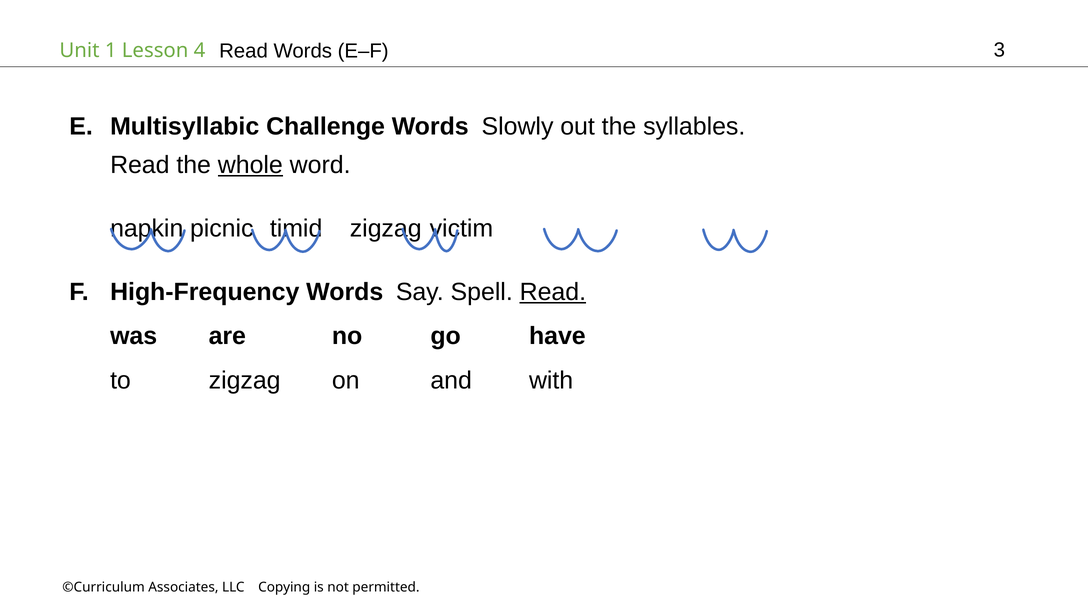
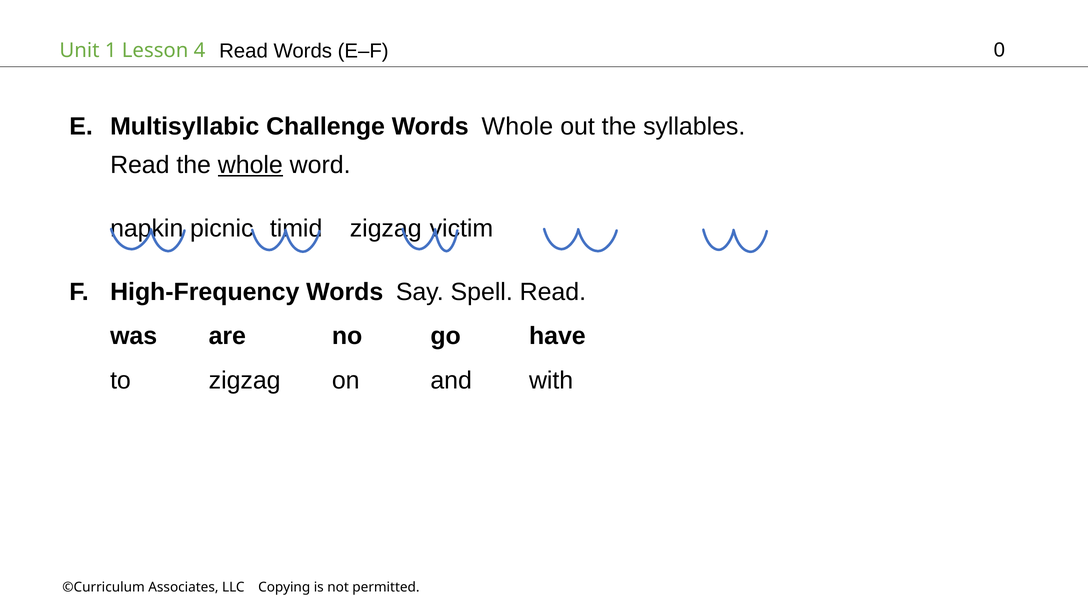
3: 3 -> 0
Words Slowly: Slowly -> Whole
Read at (553, 292) underline: present -> none
